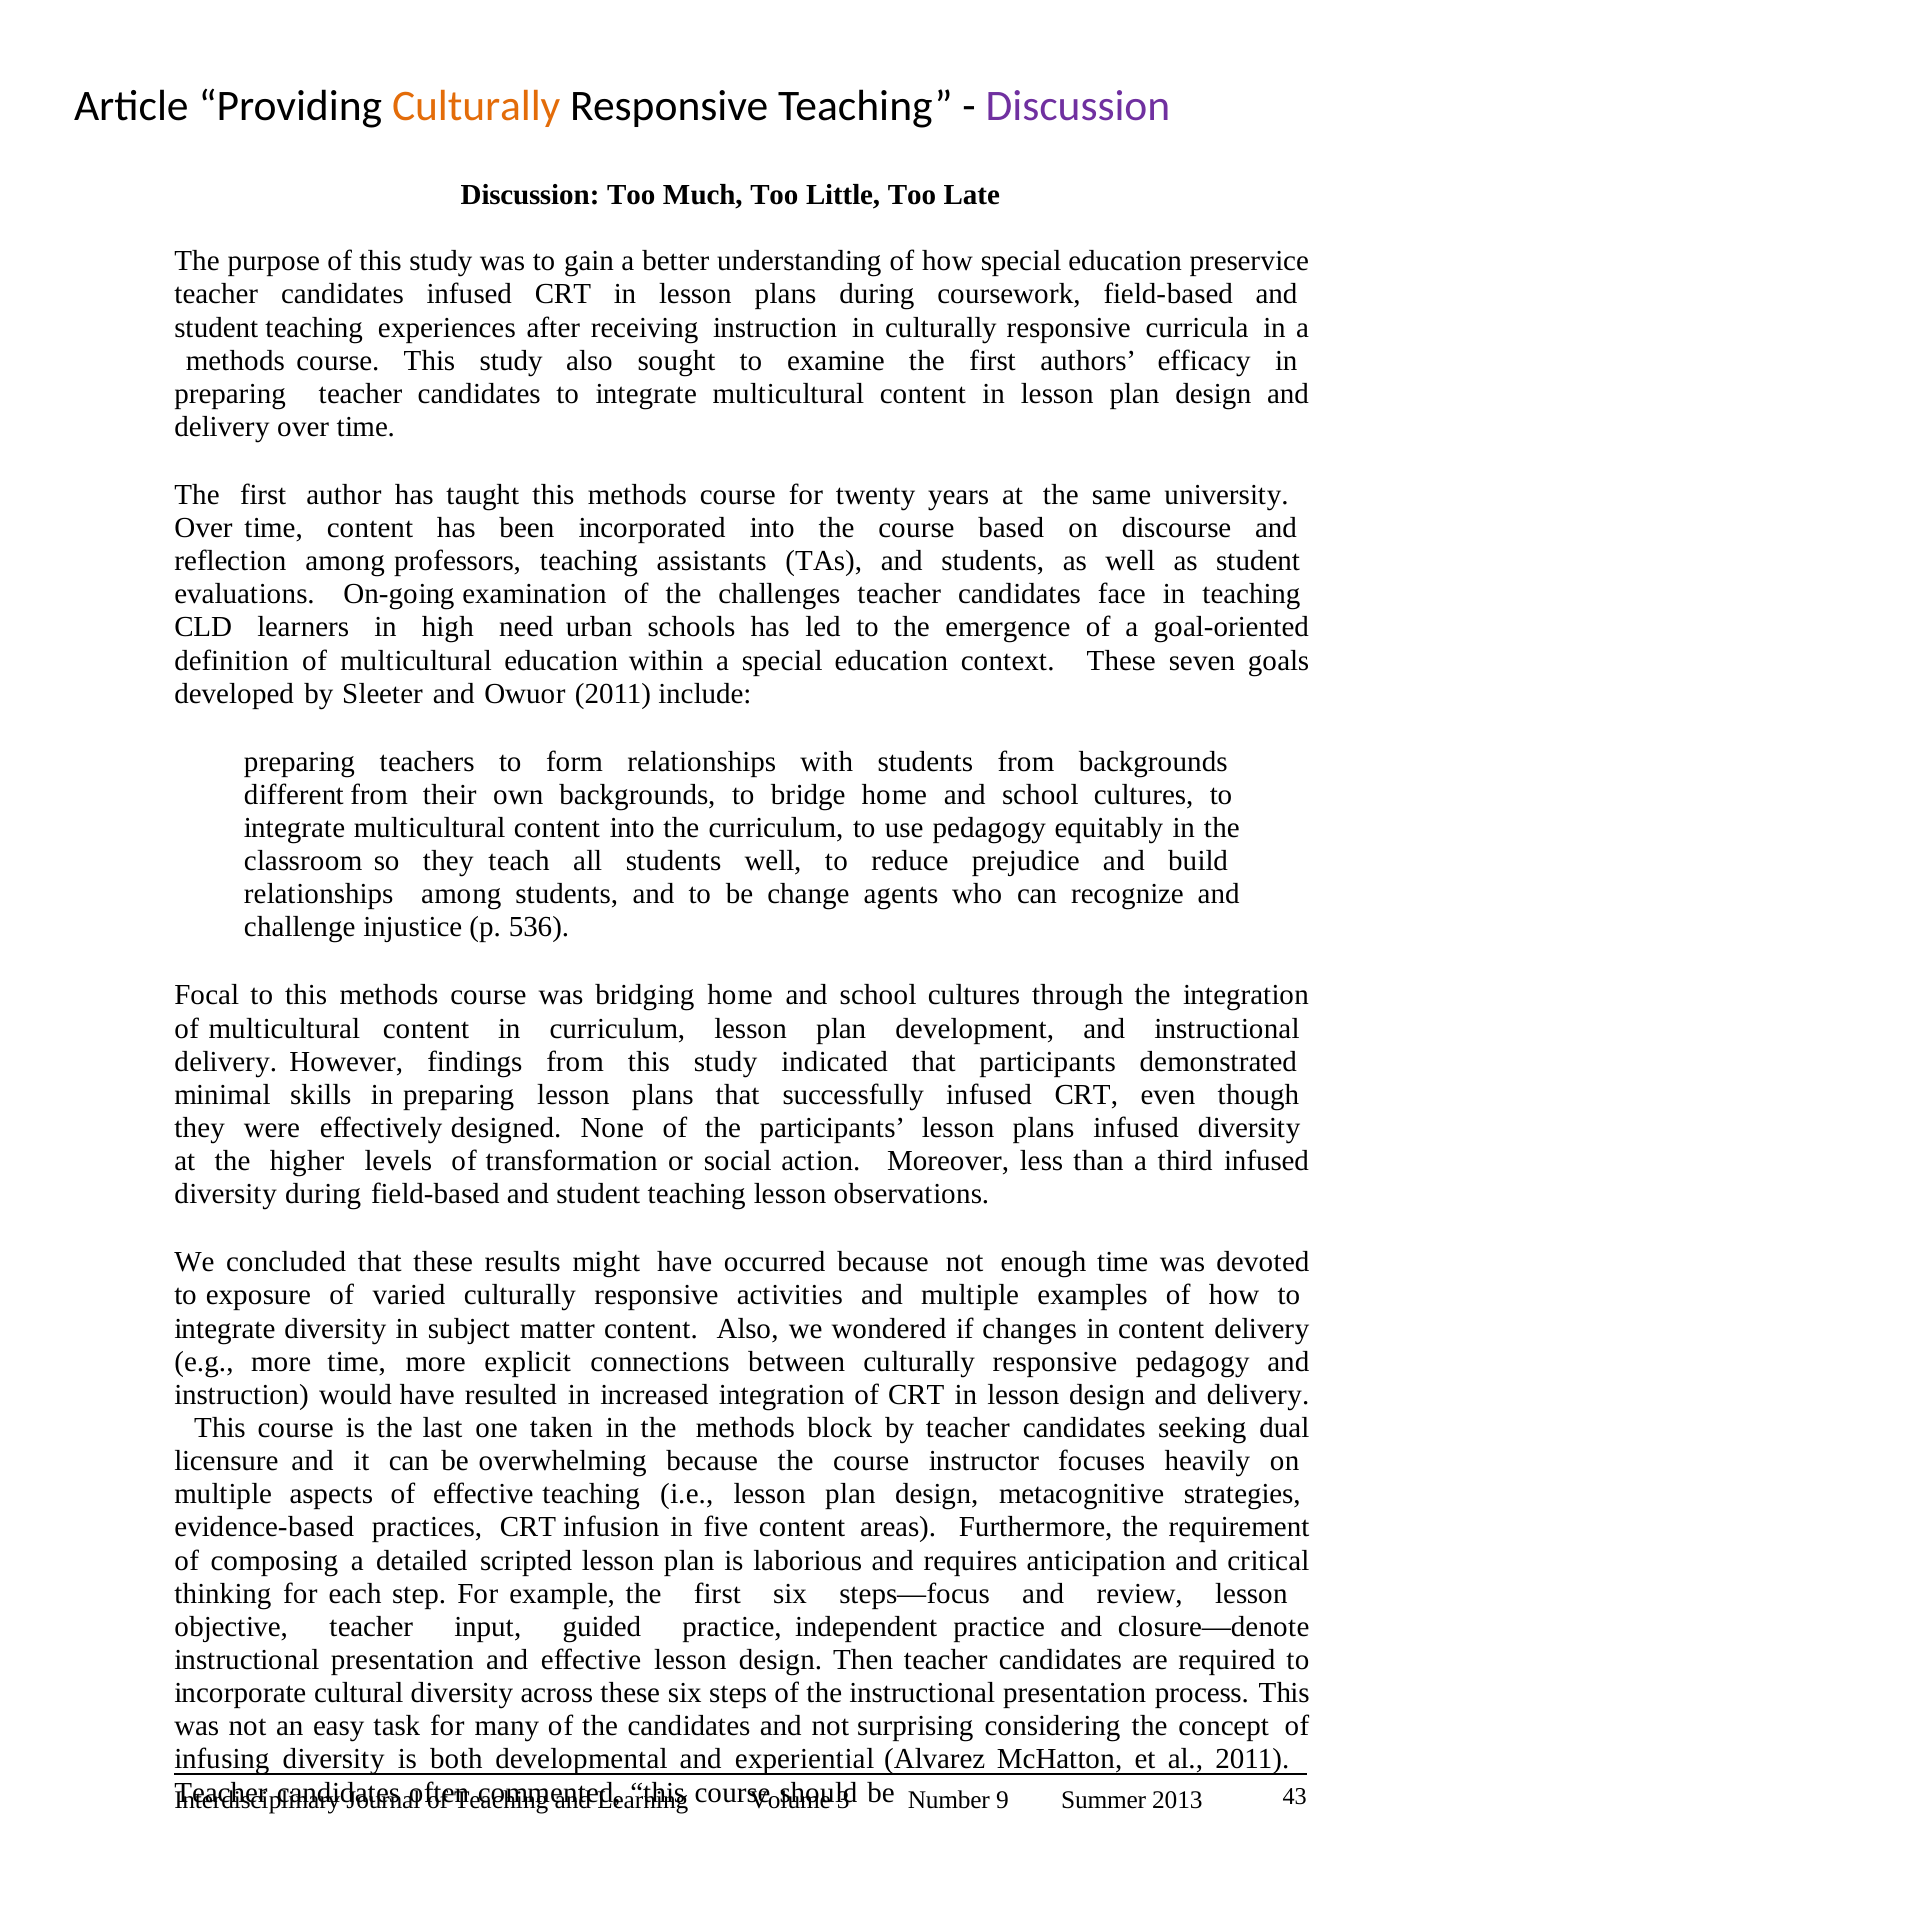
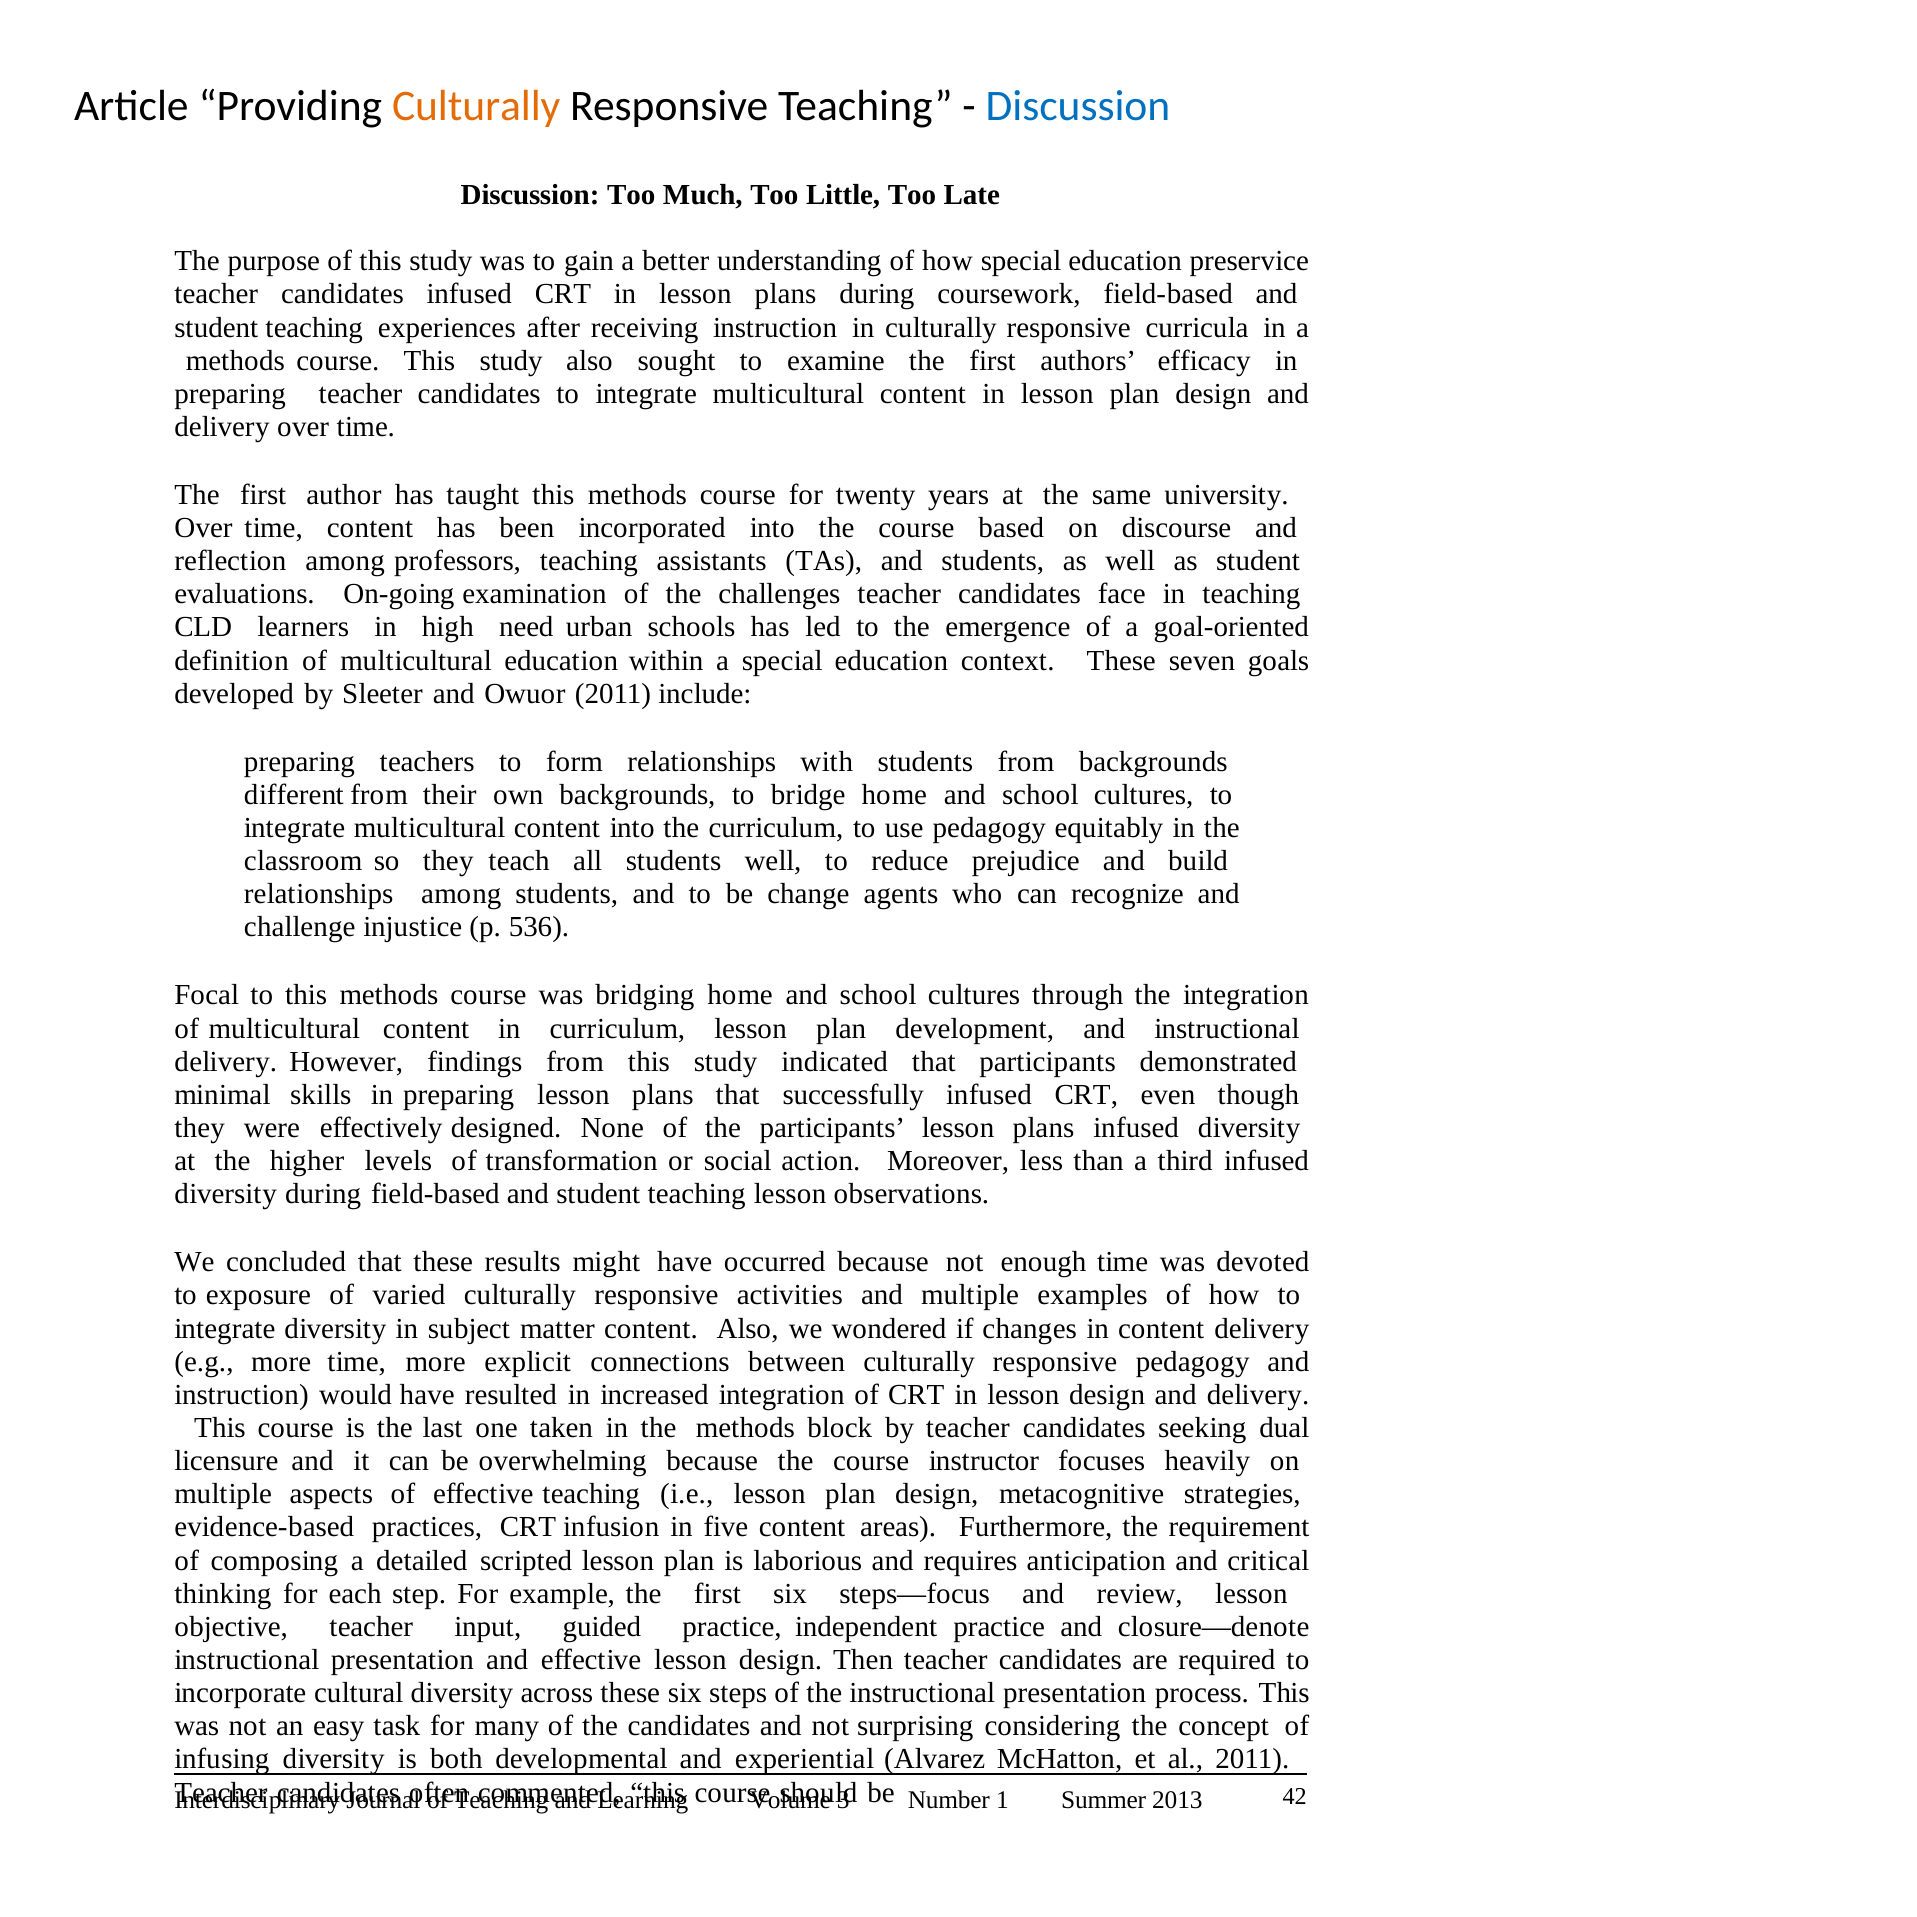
Discussion at (1078, 106) colour: purple -> blue
9: 9 -> 1
43: 43 -> 42
